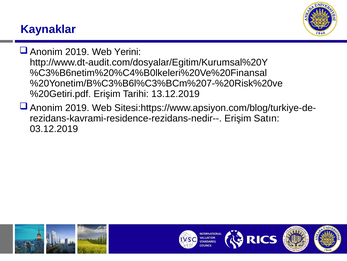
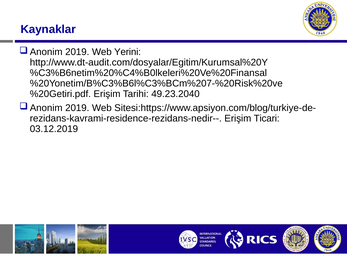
13.12.2019: 13.12.2019 -> 49.23.2040
Satın: Satın -> Ticari
